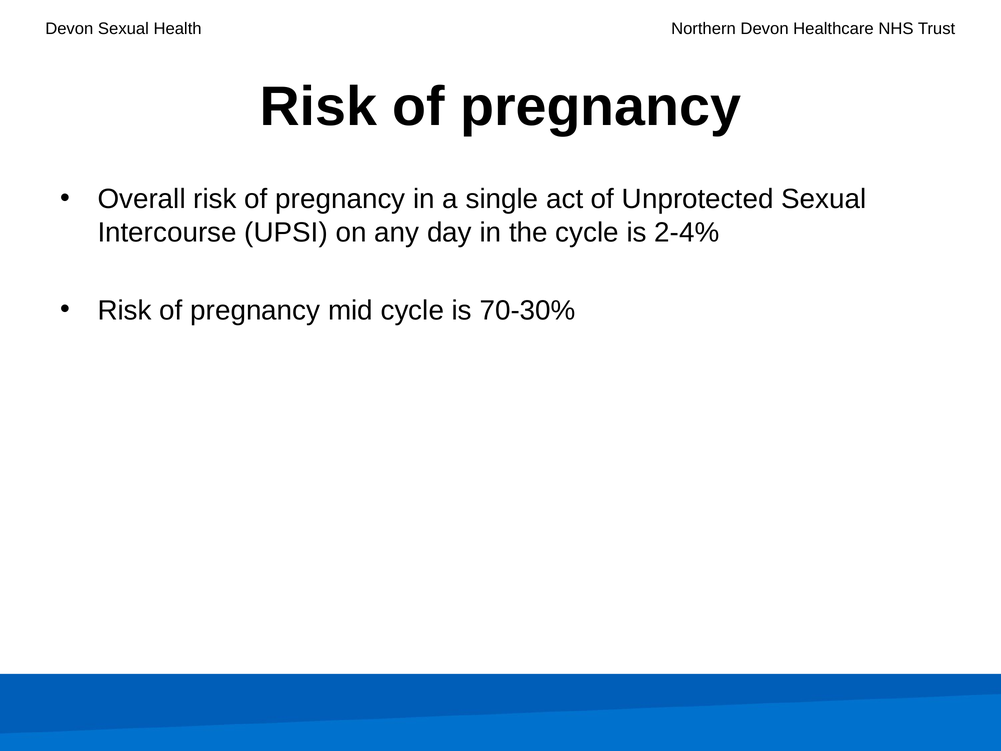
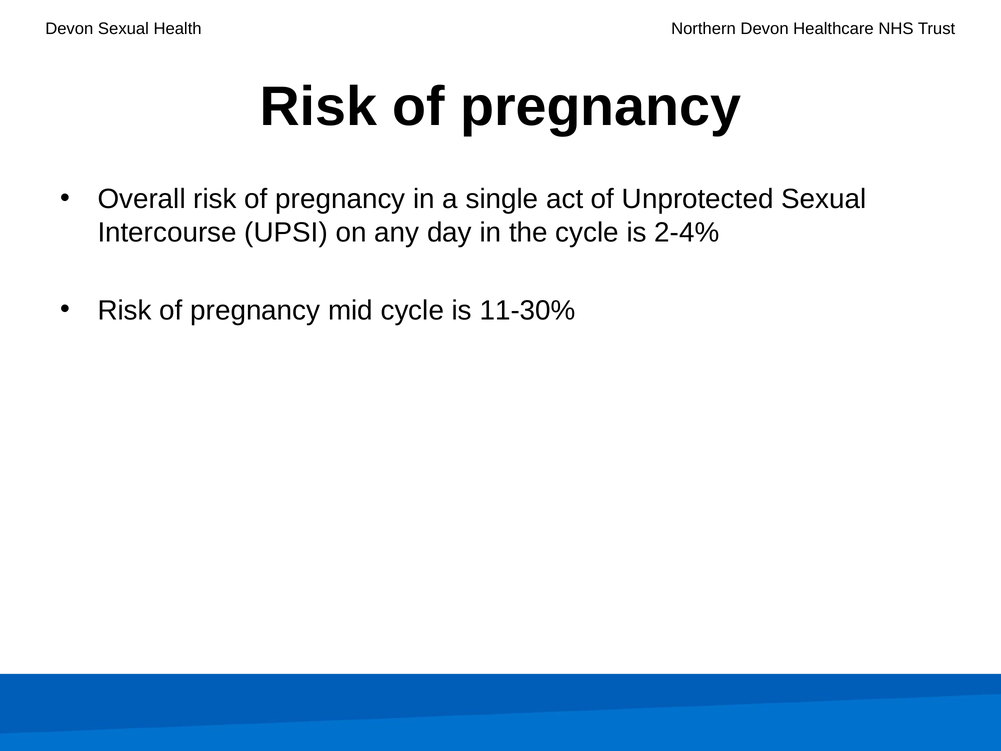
70-30%: 70-30% -> 11-30%
